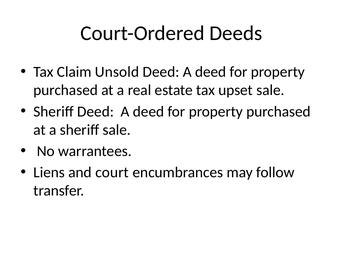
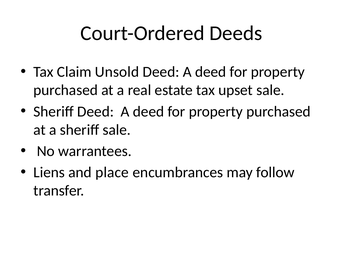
court: court -> place
